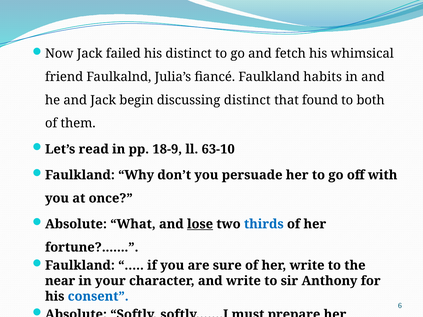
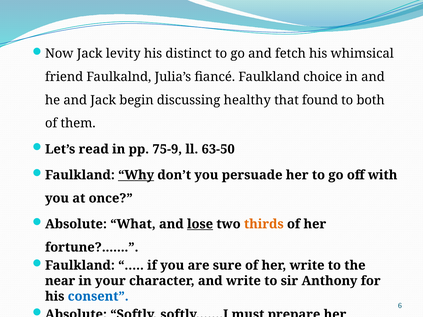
failed: failed -> levity
habits: habits -> choice
discussing distinct: distinct -> healthy
18-9: 18-9 -> 75-9
63-10: 63-10 -> 63-50
Why underline: none -> present
thirds colour: blue -> orange
